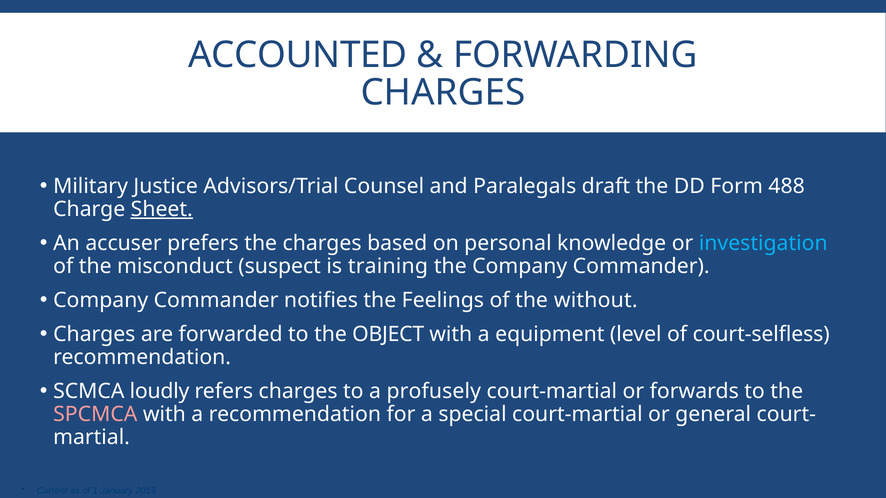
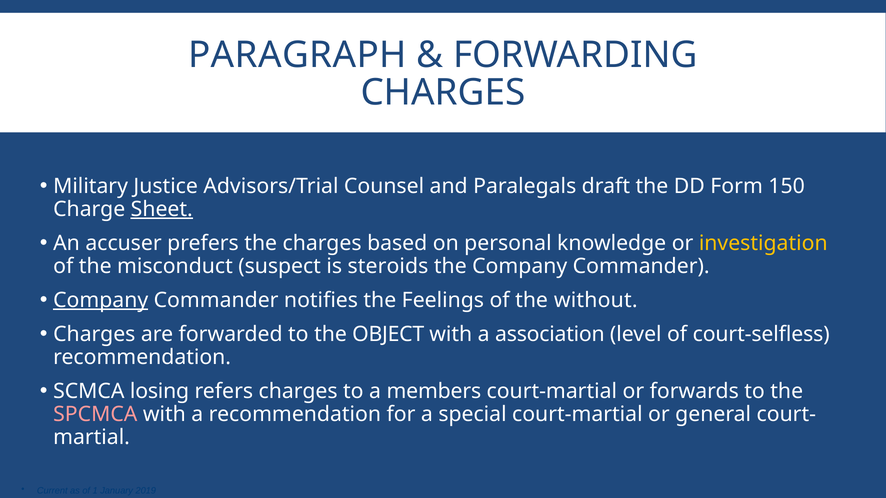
ACCOUNTED: ACCOUNTED -> PARAGRAPH
488: 488 -> 150
investigation colour: light blue -> yellow
training: training -> steroids
Company at (101, 300) underline: none -> present
equipment: equipment -> association
loudly: loudly -> losing
profusely: profusely -> members
